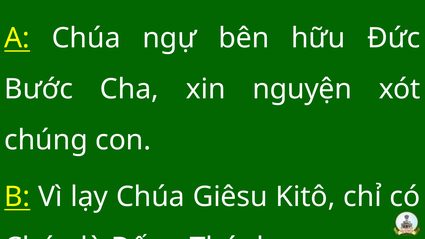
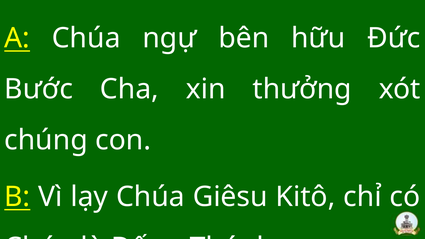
nguyện: nguyện -> thưởng
